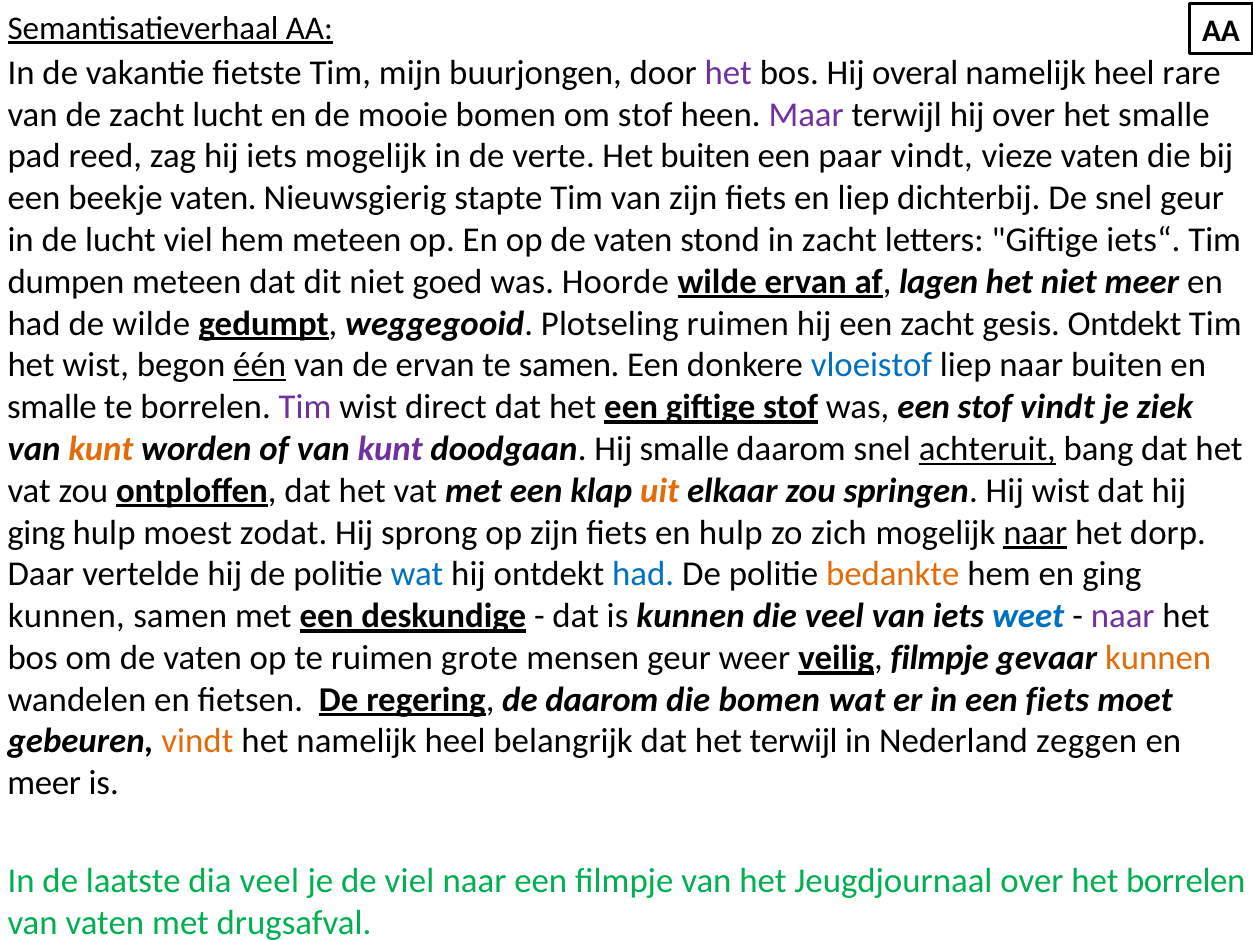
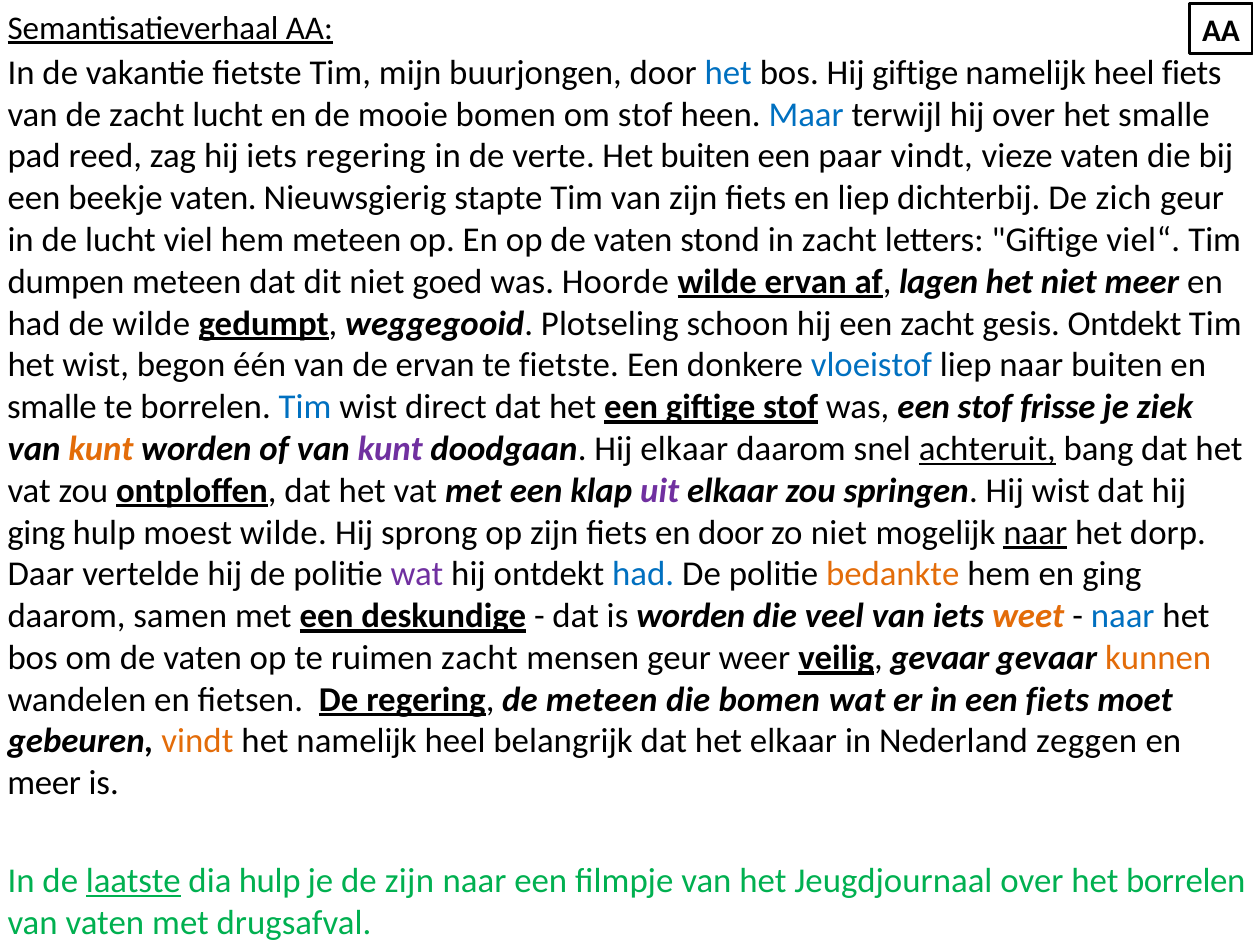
het at (728, 73) colour: purple -> blue
Hij overal: overal -> giftige
heel rare: rare -> fiets
Maar colour: purple -> blue
iets mogelijk: mogelijk -> regering
De snel: snel -> zich
iets“: iets“ -> viel“
Plotseling ruimen: ruimen -> schoon
één underline: present -> none
te samen: samen -> fietste
Tim at (305, 407) colour: purple -> blue
stof vindt: vindt -> frisse
Hij smalle: smalle -> elkaar
uit colour: orange -> purple
moest zodat: zodat -> wilde
en hulp: hulp -> door
zo zich: zich -> niet
wat at (417, 574) colour: blue -> purple
kunnen at (66, 616): kunnen -> daarom
is kunnen: kunnen -> worden
weet colour: blue -> orange
naar at (1123, 616) colour: purple -> blue
ruimen grote: grote -> zacht
veilig filmpje: filmpje -> gevaar
de daarom: daarom -> meteen
het terwijl: terwijl -> elkaar
laatste underline: none -> present
dia veel: veel -> hulp
de viel: viel -> zijn
